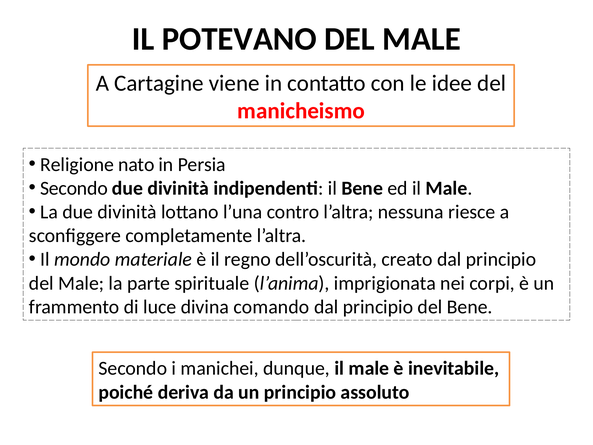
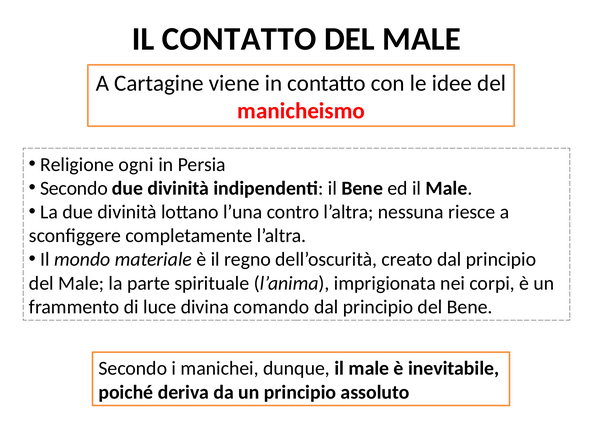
IL POTEVANO: POTEVANO -> CONTATTO
nato: nato -> ogni
